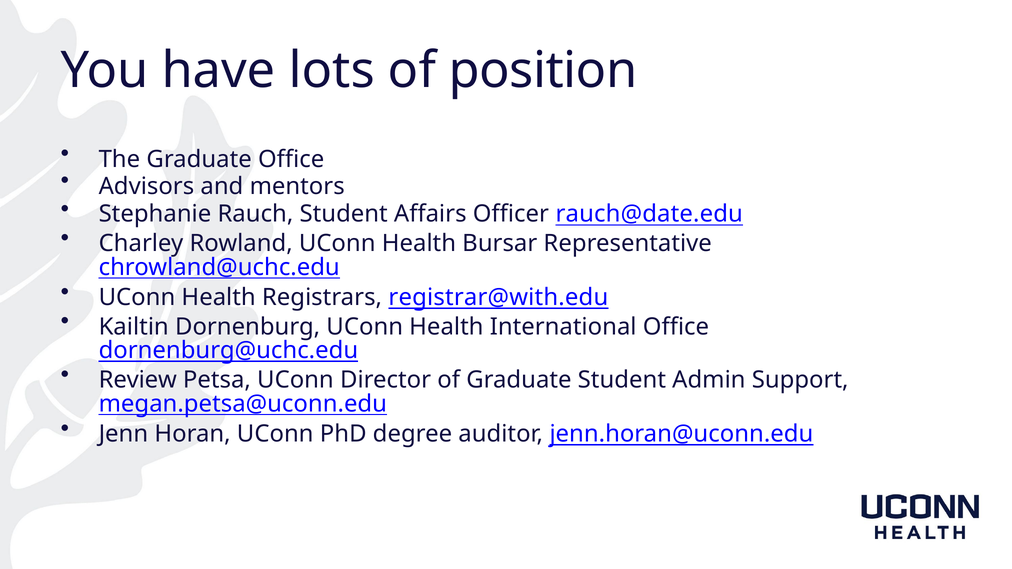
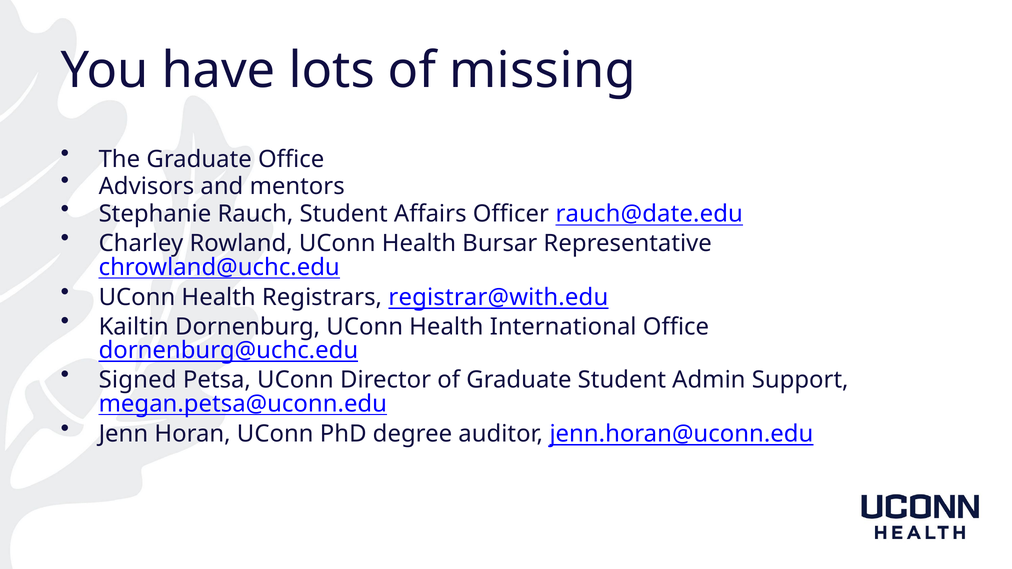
position: position -> missing
Review: Review -> Signed
